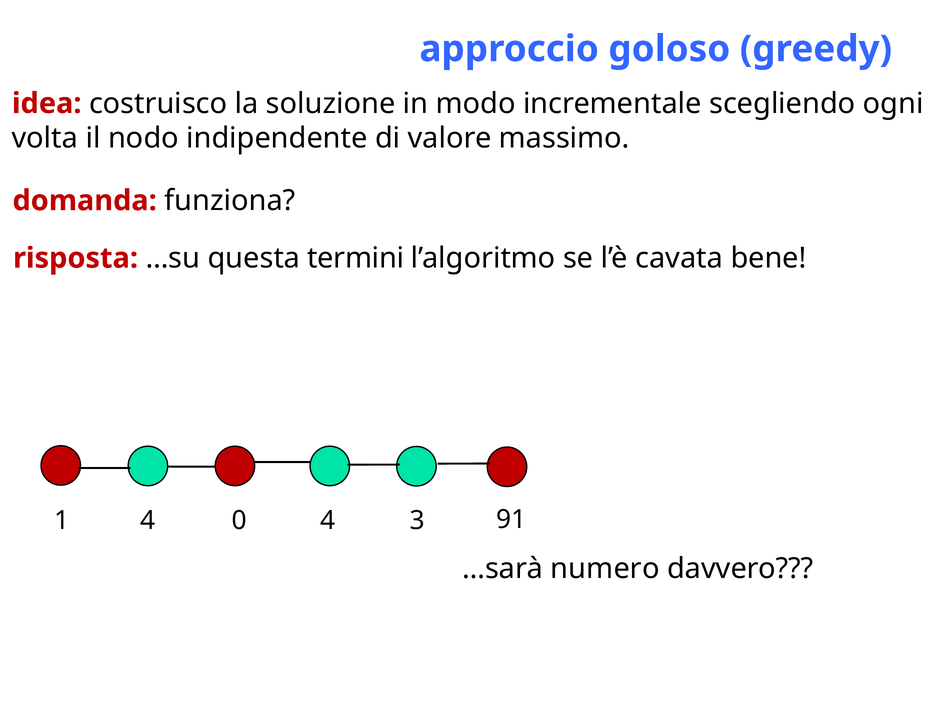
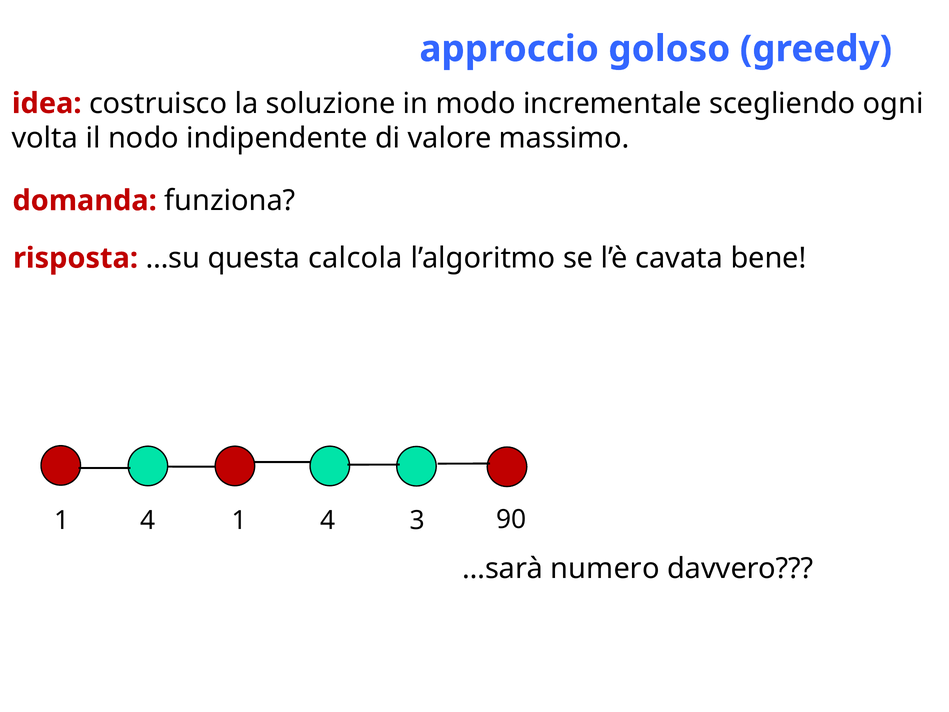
termini: termini -> calcola
4 0: 0 -> 1
91: 91 -> 90
